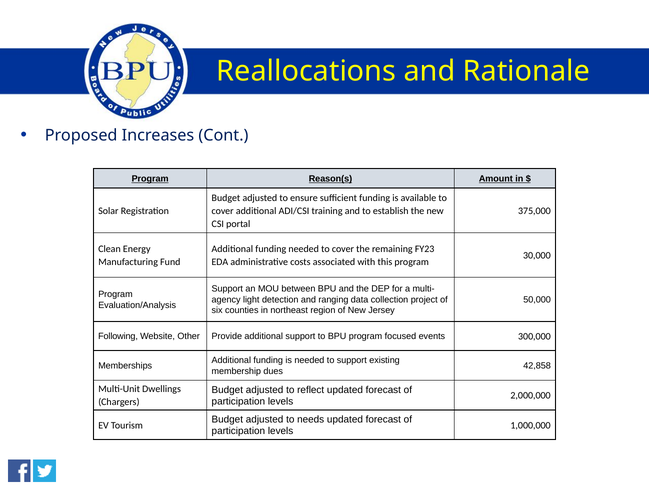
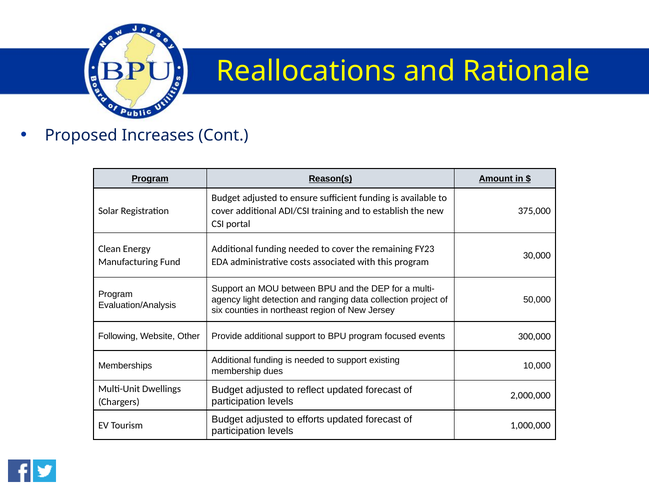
42,858: 42,858 -> 10,000
needs: needs -> efforts
